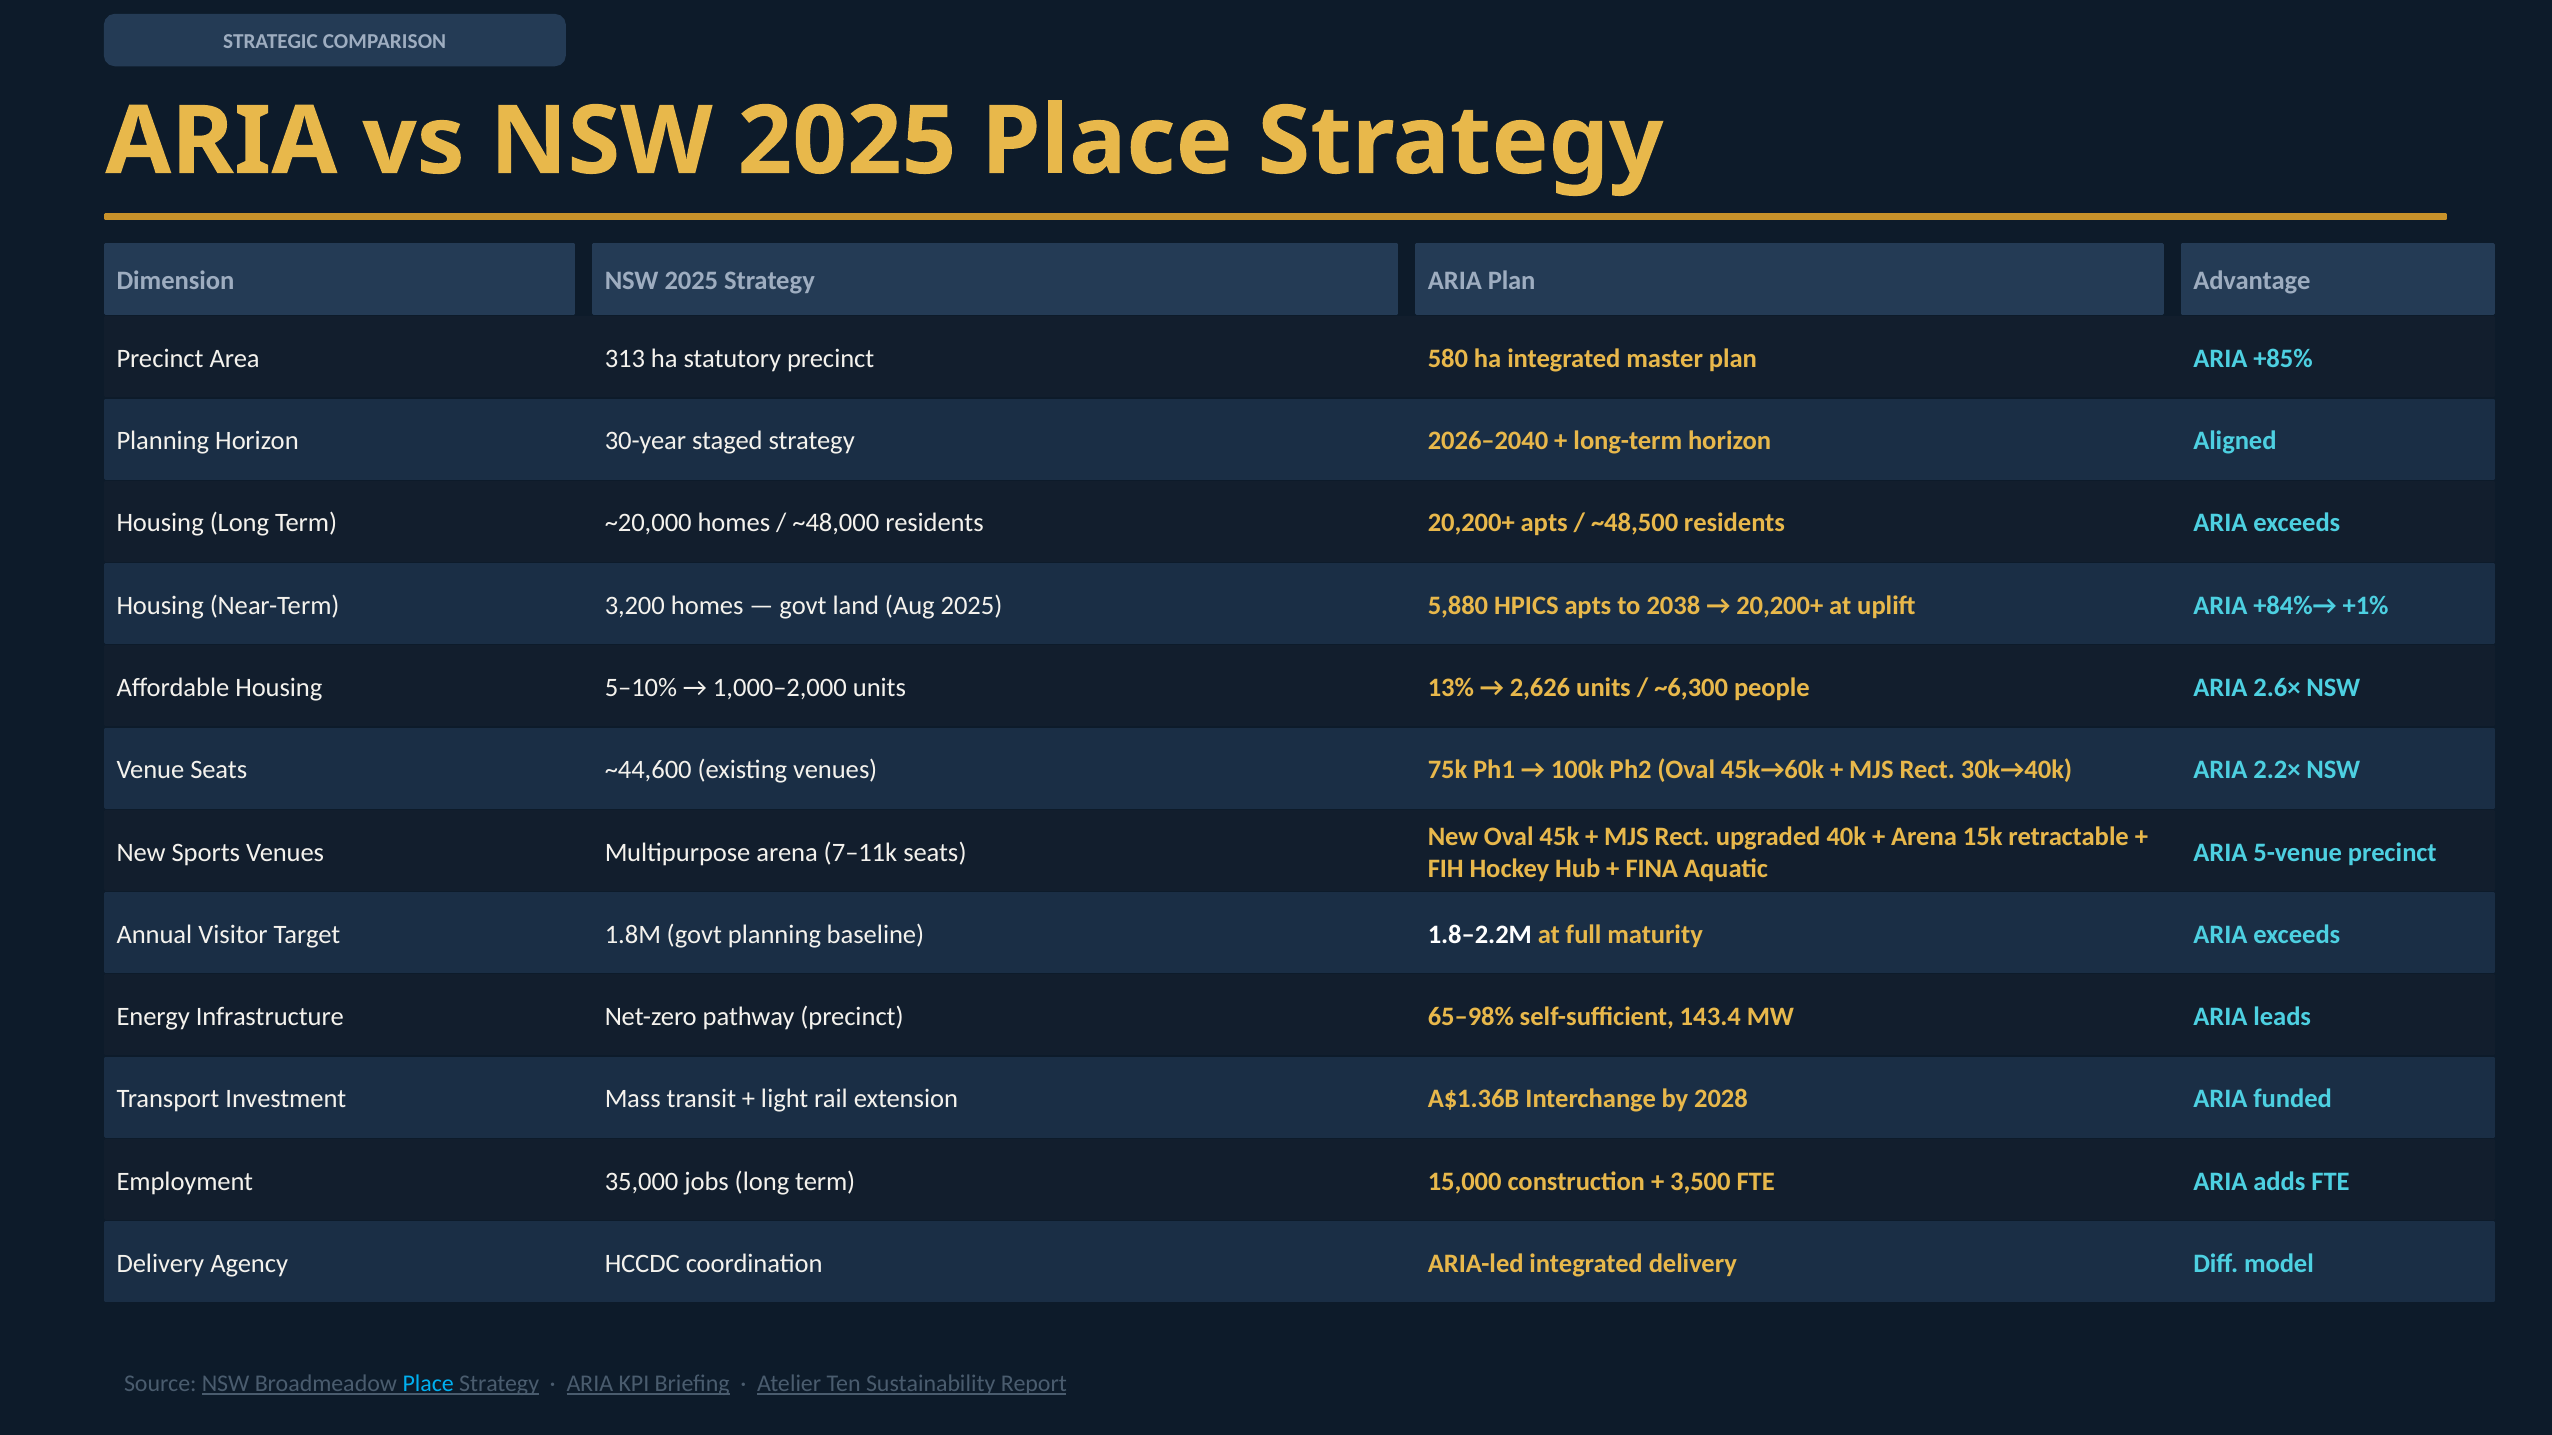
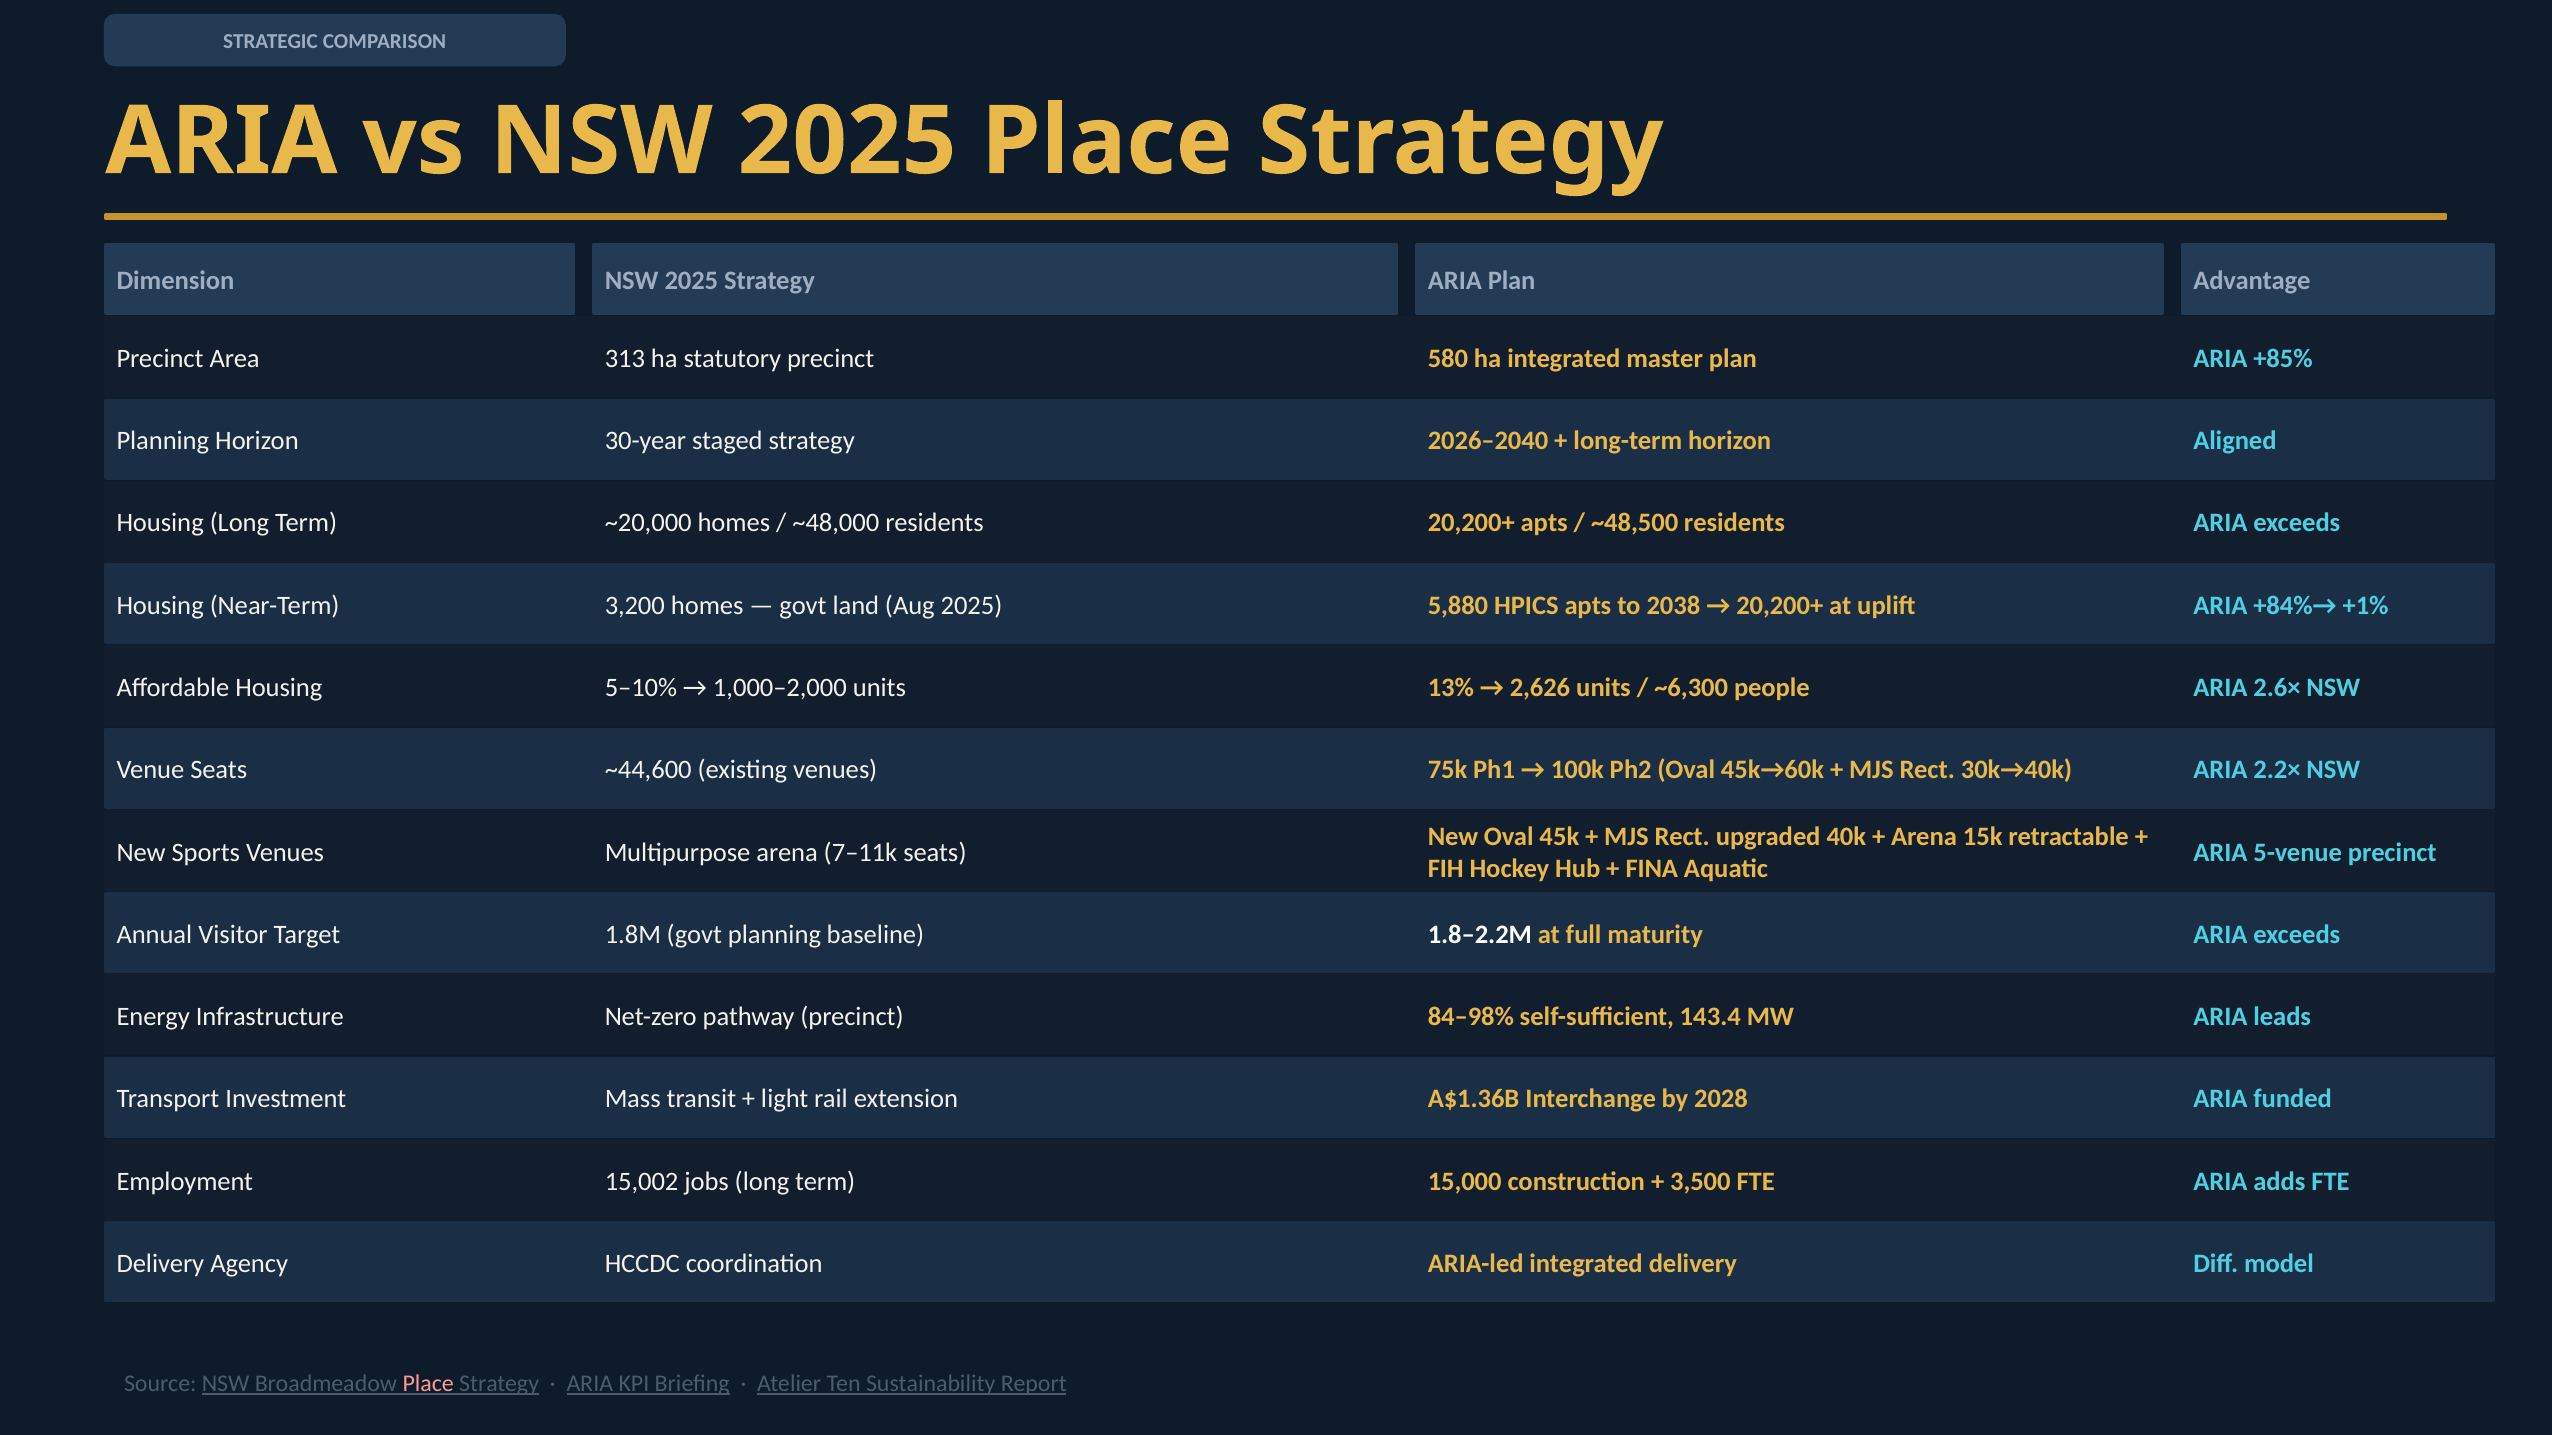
65–98%: 65–98% -> 84–98%
35,000: 35,000 -> 15,002
Place at (428, 1384) colour: light blue -> pink
